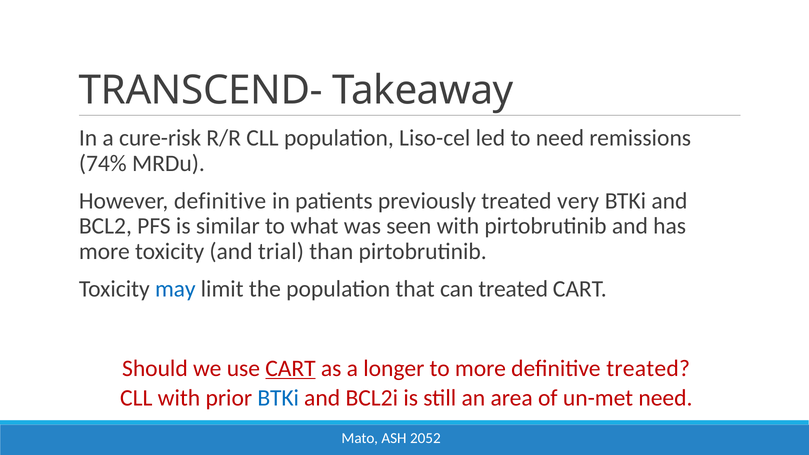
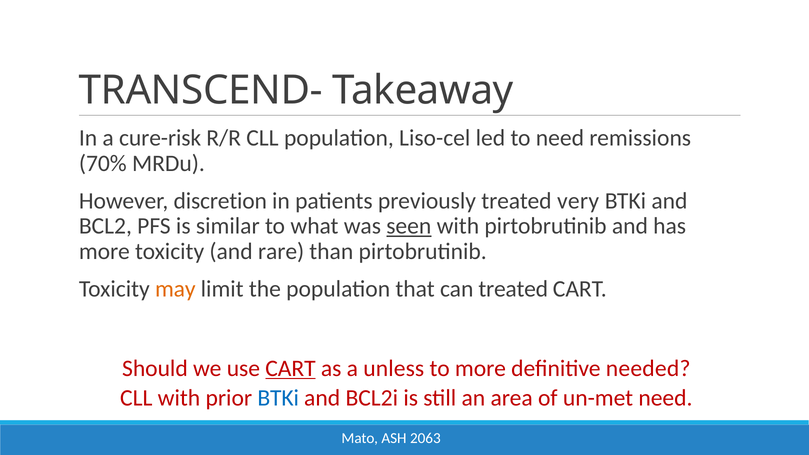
74%: 74% -> 70%
However definitive: definitive -> discretion
seen underline: none -> present
trial: trial -> rare
may colour: blue -> orange
longer: longer -> unless
definitive treated: treated -> needed
2052: 2052 -> 2063
